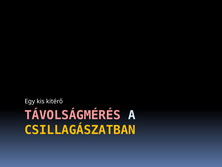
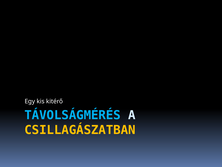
TÁVOLSÁGMÉRÉS colour: pink -> light blue
